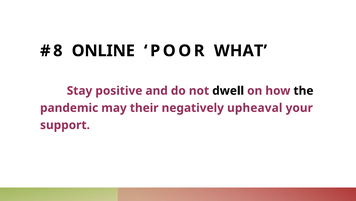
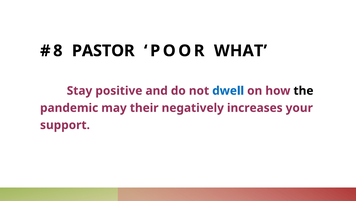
ONLINE: ONLINE -> PASTOR
dwell colour: black -> blue
upheaval: upheaval -> increases
